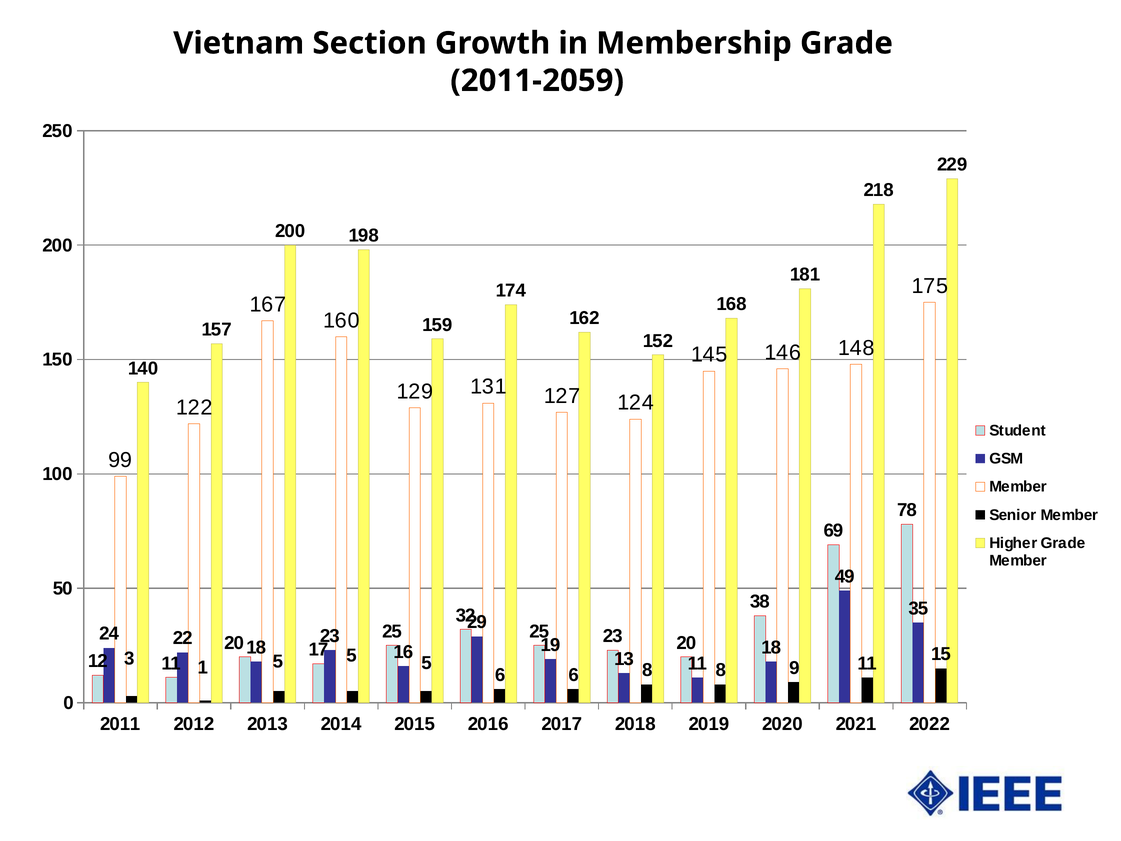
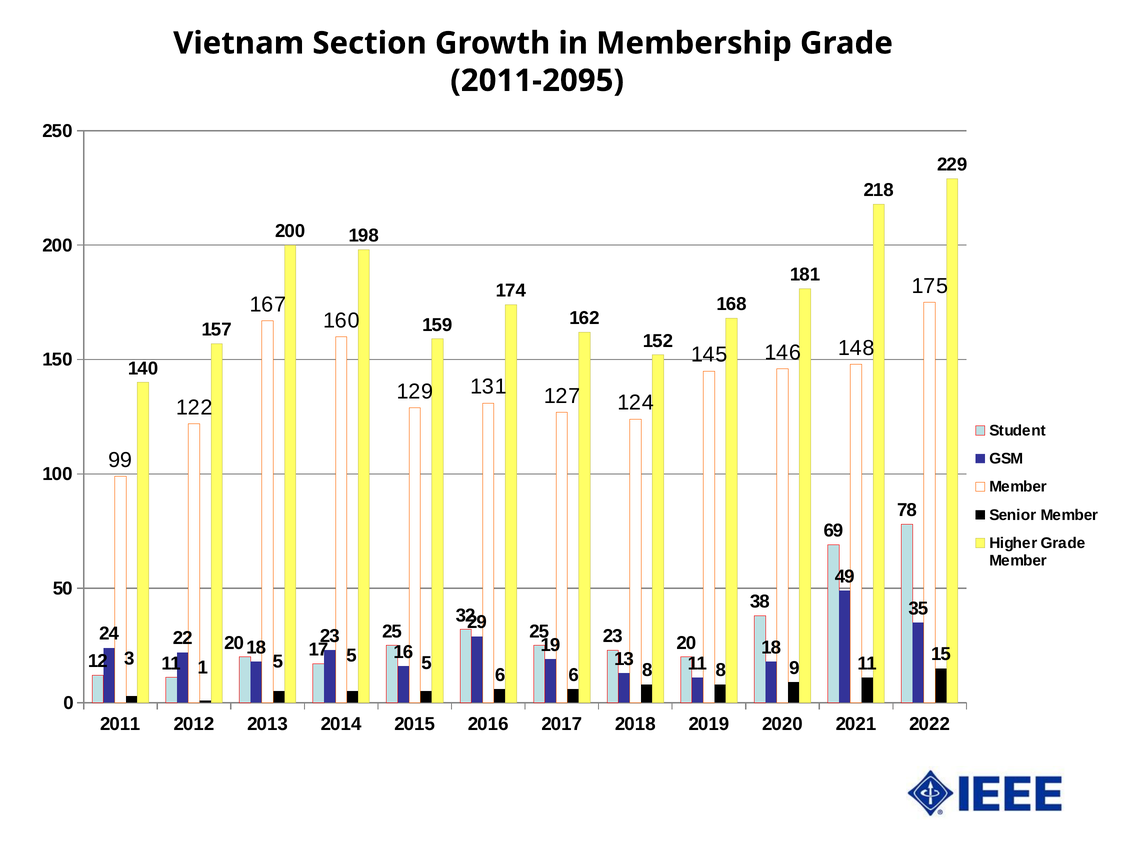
2011-2059: 2011-2059 -> 2011-2095
